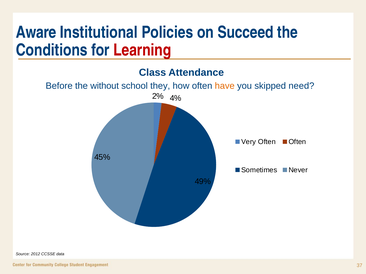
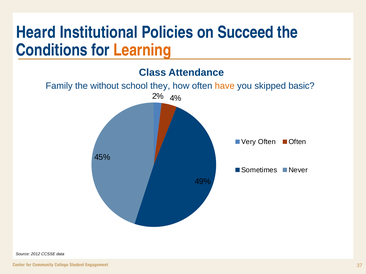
Aware: Aware -> Heard
Learning colour: red -> orange
Before: Before -> Family
need: need -> basic
